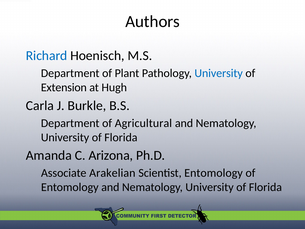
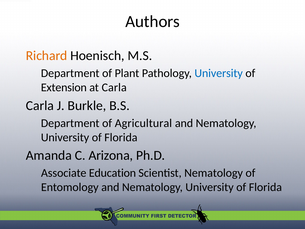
Richard colour: blue -> orange
at Hugh: Hugh -> Carla
Arakelian: Arakelian -> Education
Scientist Entomology: Entomology -> Nematology
